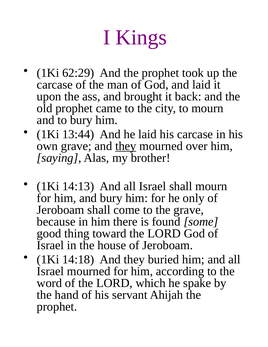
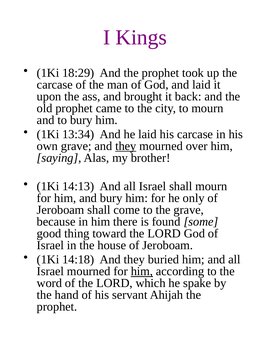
62:29: 62:29 -> 18:29
13:44: 13:44 -> 13:34
him at (142, 271) underline: none -> present
